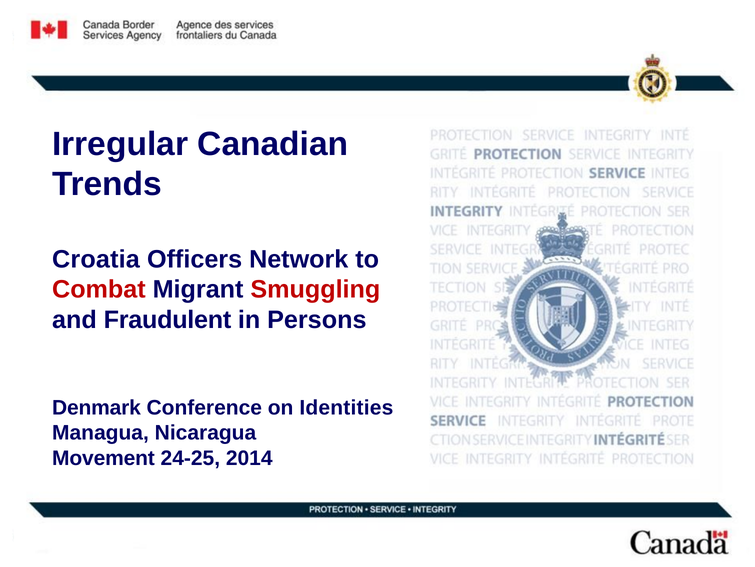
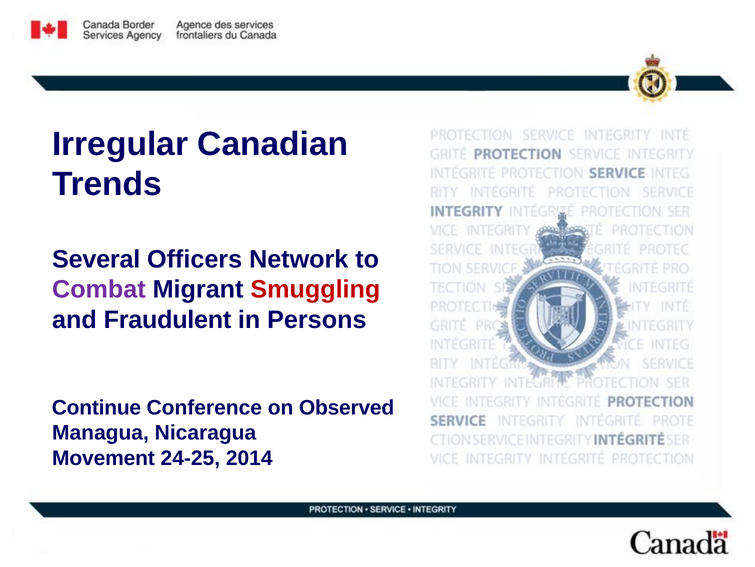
Croatia: Croatia -> Several
Combat colour: red -> purple
Denmark: Denmark -> Continue
Identities: Identities -> Observed
